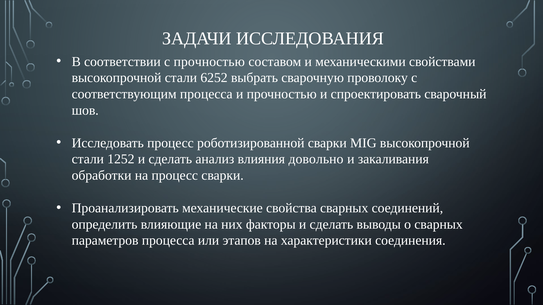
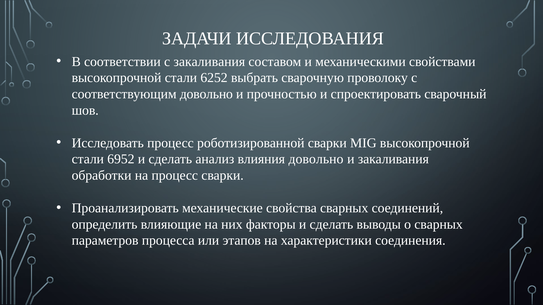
с прочностью: прочностью -> закаливания
соответствующим процесса: процесса -> довольно
1252: 1252 -> 6952
